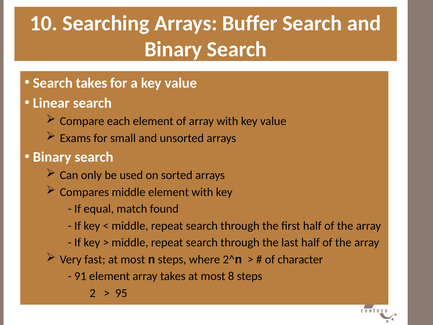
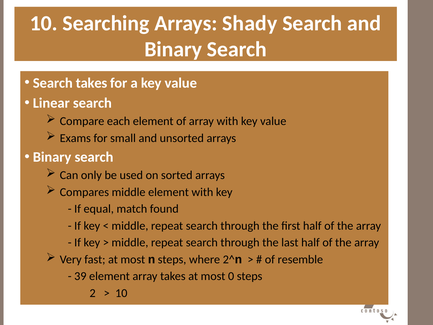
Buffer: Buffer -> Shady
character: character -> resemble
91: 91 -> 39
8: 8 -> 0
95 at (121, 293): 95 -> 10
